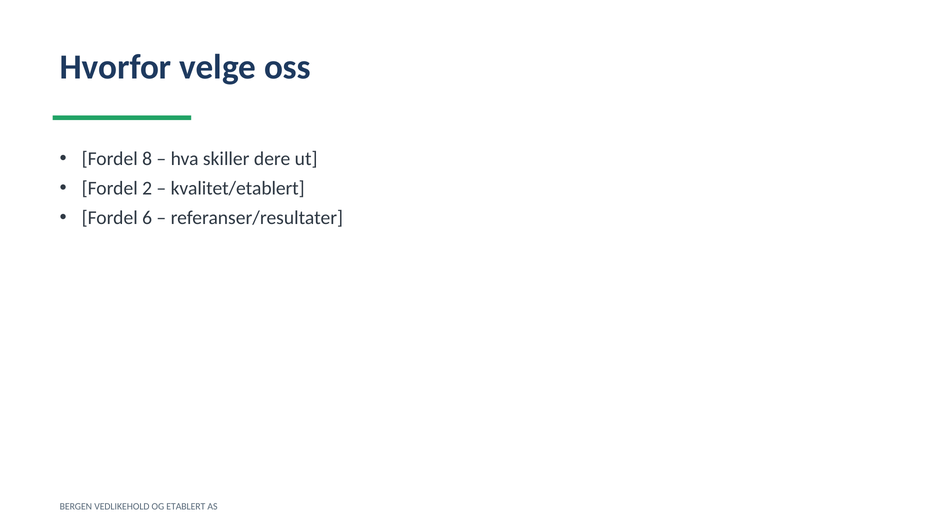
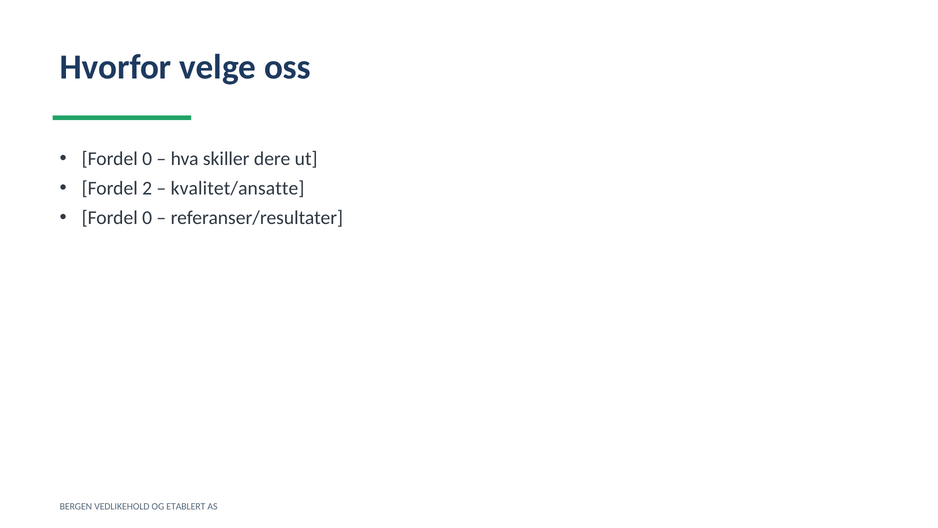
8 at (147, 159): 8 -> 0
kvalitet/etablert: kvalitet/etablert -> kvalitet/ansatte
6 at (147, 218): 6 -> 0
